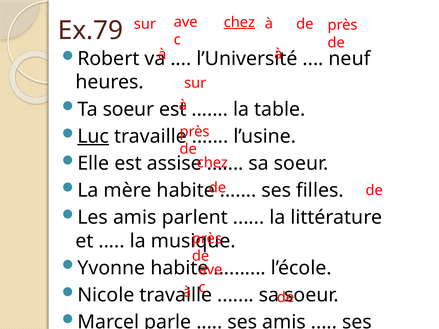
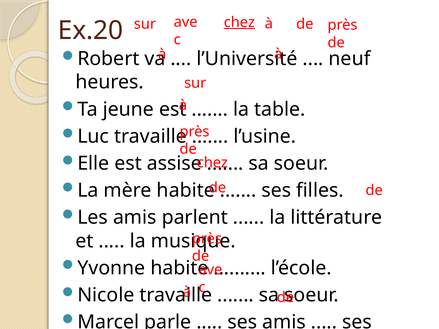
Ex.79: Ex.79 -> Ex.20
Ta soeur: soeur -> jeune
Luc underline: present -> none
